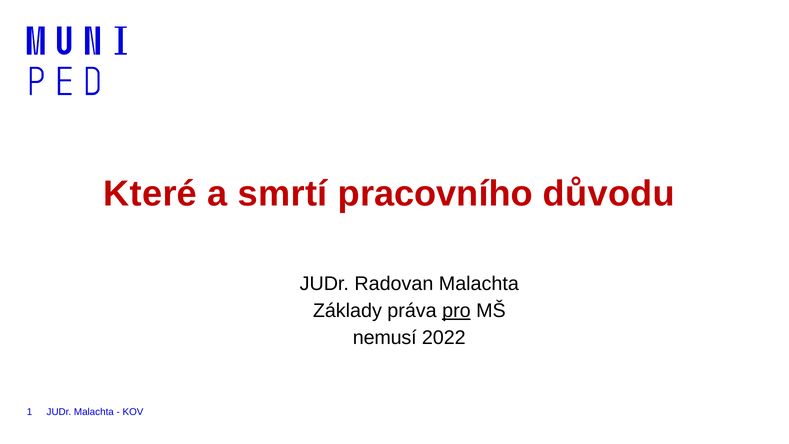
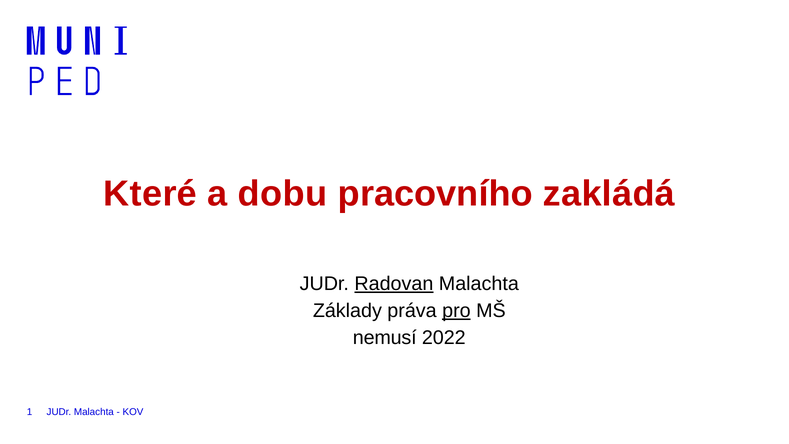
smrtí: smrtí -> dobu
důvodu: důvodu -> zakládá
Radovan underline: none -> present
